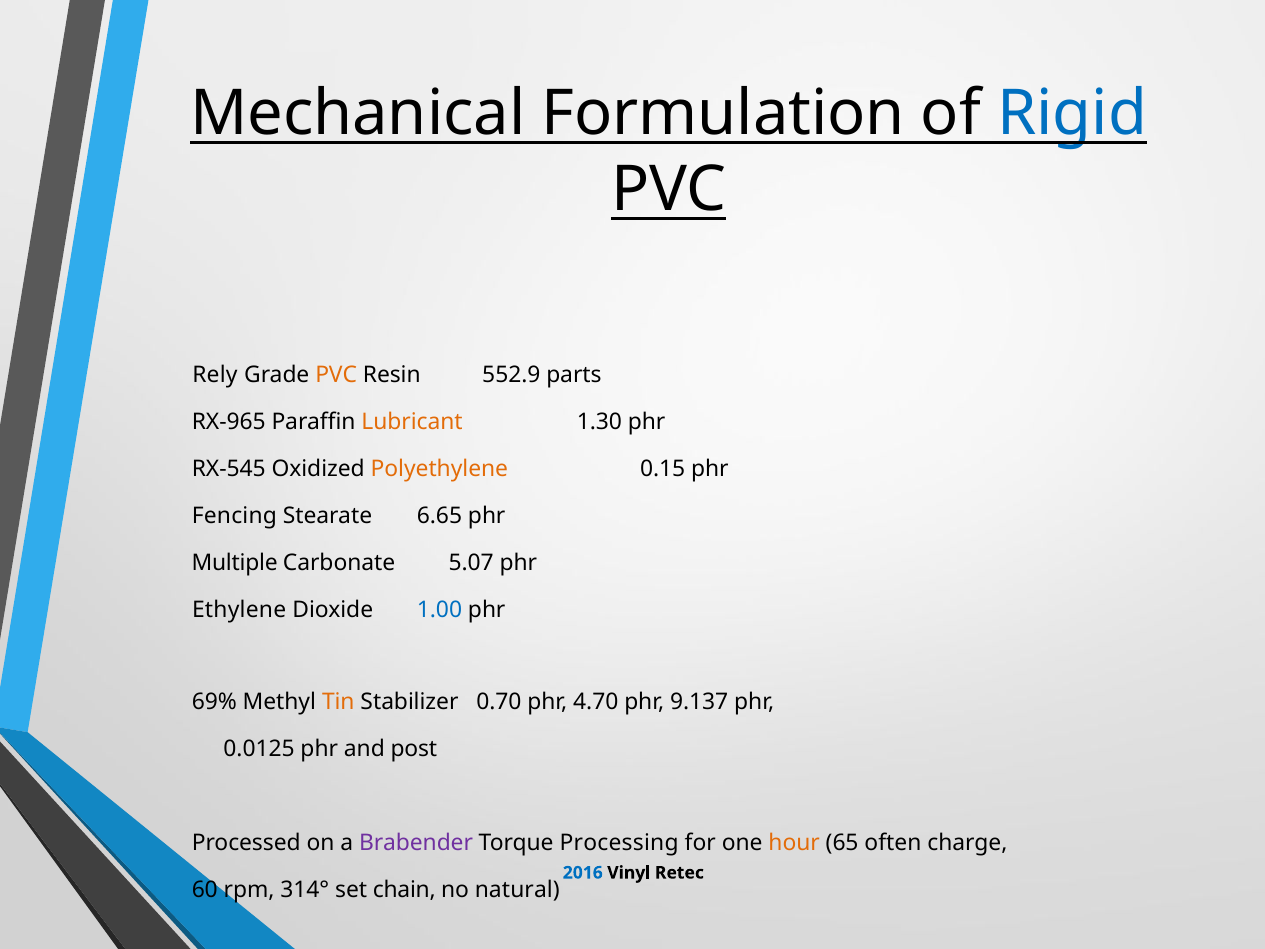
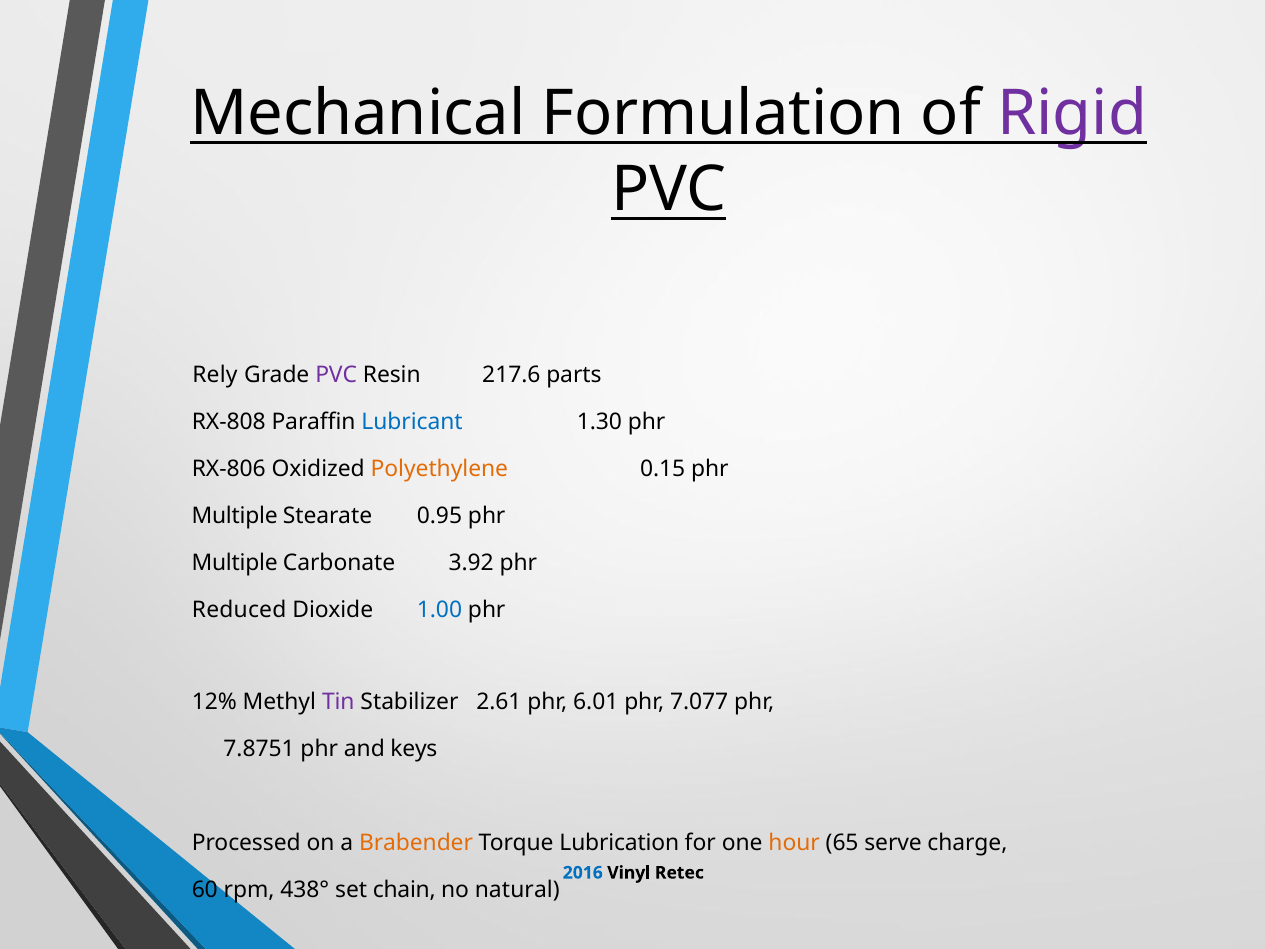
Rigid colour: blue -> purple
PVC at (336, 374) colour: orange -> purple
552.9: 552.9 -> 217.6
RX-965: RX-965 -> RX-808
Lubricant colour: orange -> blue
RX-545: RX-545 -> RX-806
Fencing at (234, 516): Fencing -> Multiple
6.65: 6.65 -> 0.95
5.07: 5.07 -> 3.92
Ethylene: Ethylene -> Reduced
69%: 69% -> 12%
Tin colour: orange -> purple
0.70: 0.70 -> 2.61
4.70: 4.70 -> 6.01
9.137: 9.137 -> 7.077
0.0125: 0.0125 -> 7.8751
post: post -> keys
Brabender colour: purple -> orange
Processing: Processing -> Lubrication
often: often -> serve
314°: 314° -> 438°
